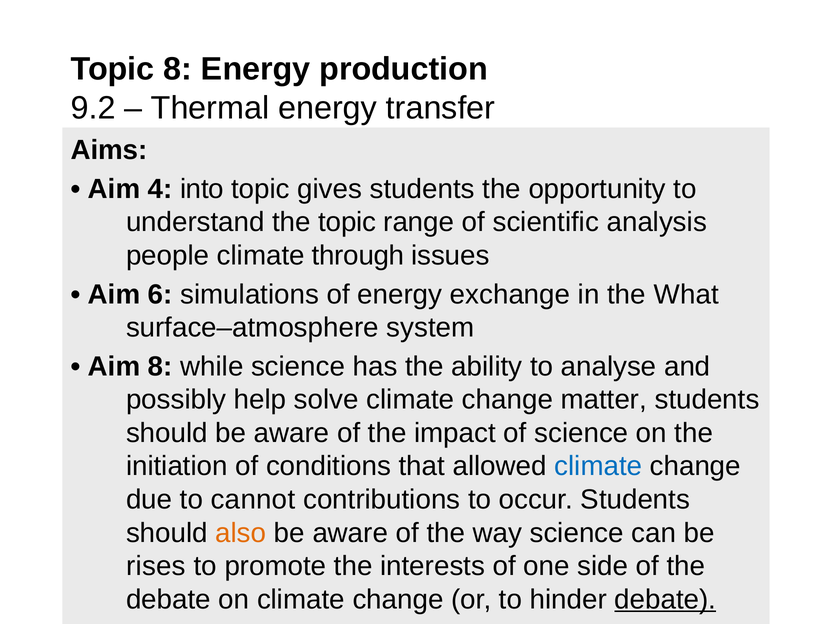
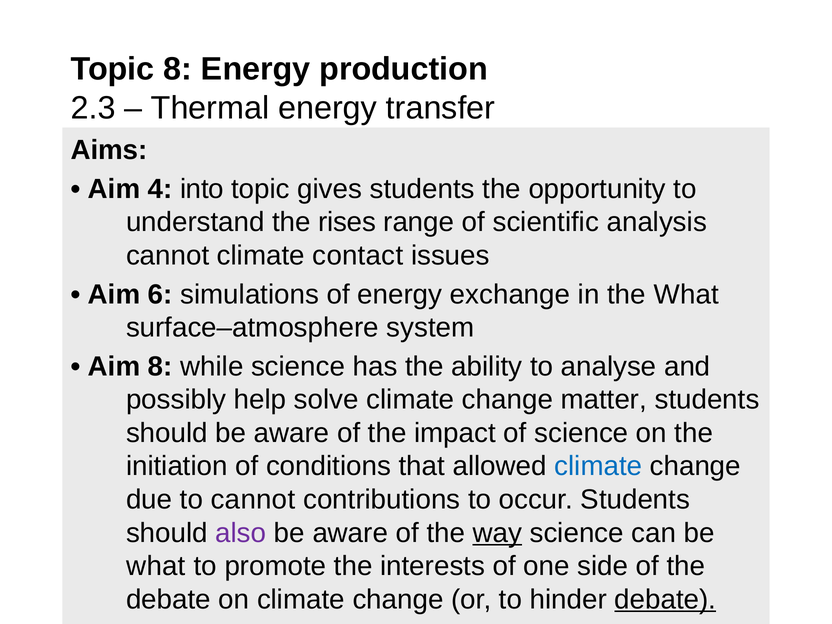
9.2: 9.2 -> 2.3
the topic: topic -> rises
people at (168, 256): people -> cannot
through: through -> contact
also colour: orange -> purple
way underline: none -> present
rises at (156, 566): rises -> what
